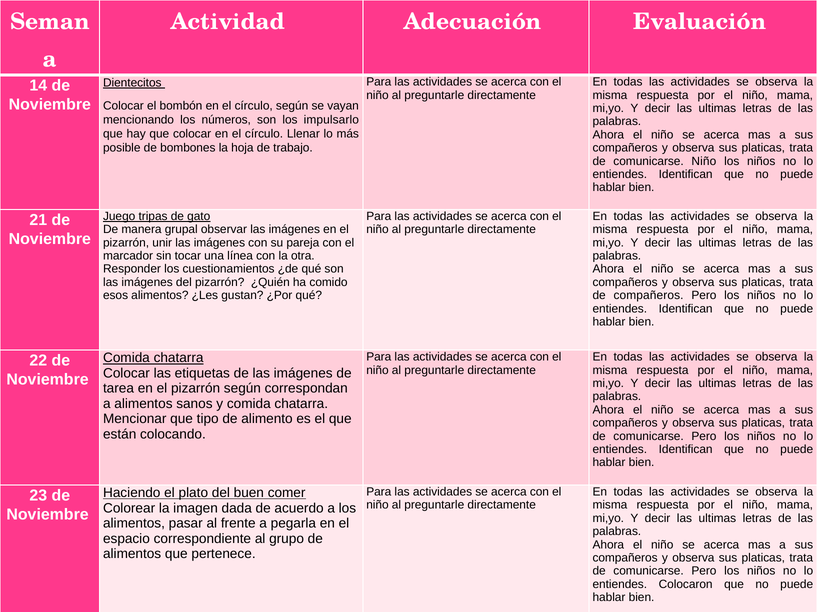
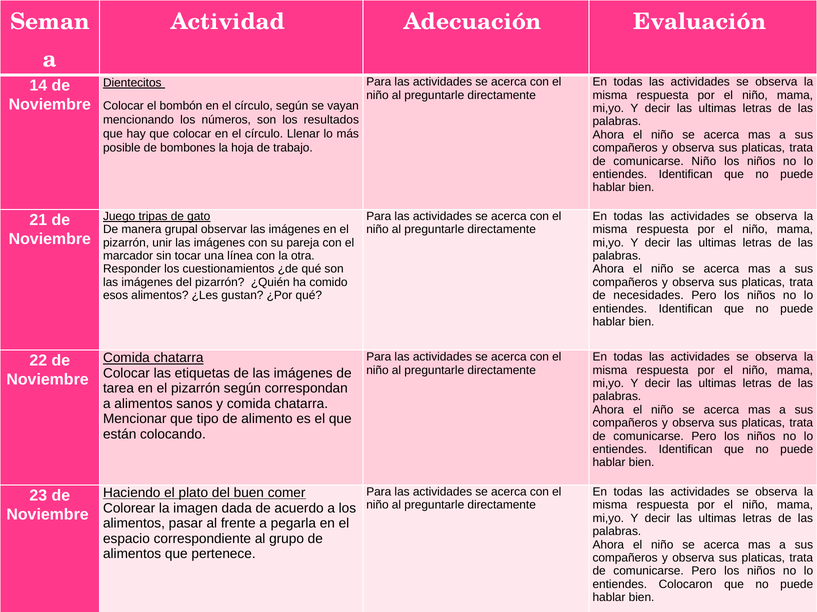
impulsarlo: impulsarlo -> resultados
de compañeros: compañeros -> necesidades
